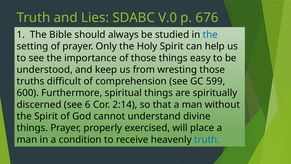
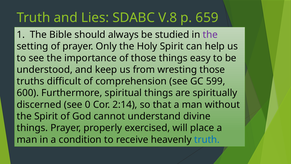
V.0: V.0 -> V.8
676: 676 -> 659
the at (210, 35) colour: blue -> purple
6: 6 -> 0
